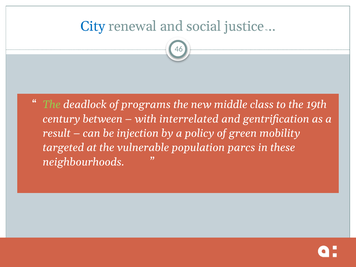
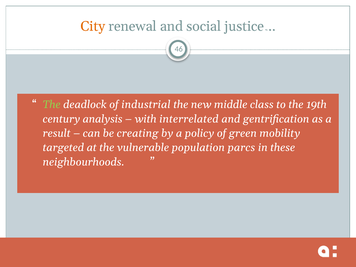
City colour: blue -> orange
programs: programs -> industrial
between: between -> analysis
injection: injection -> creating
